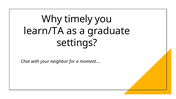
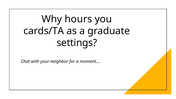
timely: timely -> hours
learn/TA: learn/TA -> cards/TA
